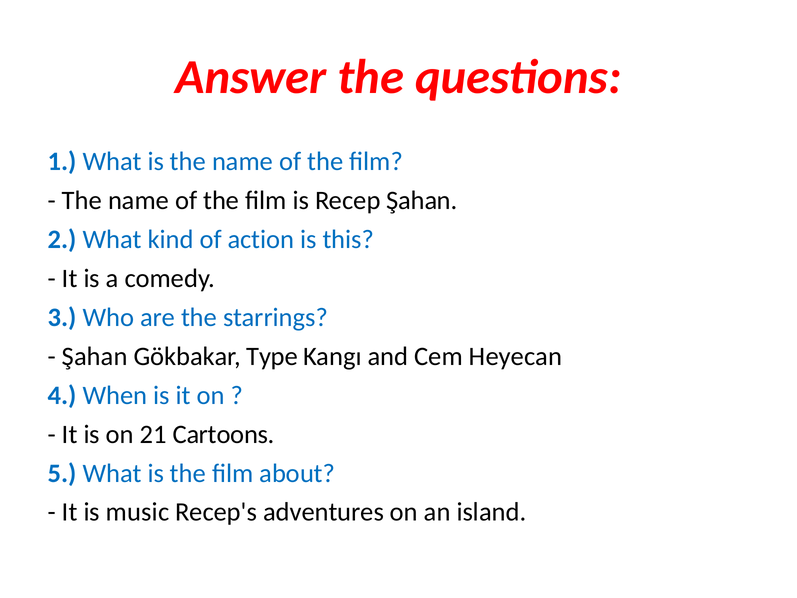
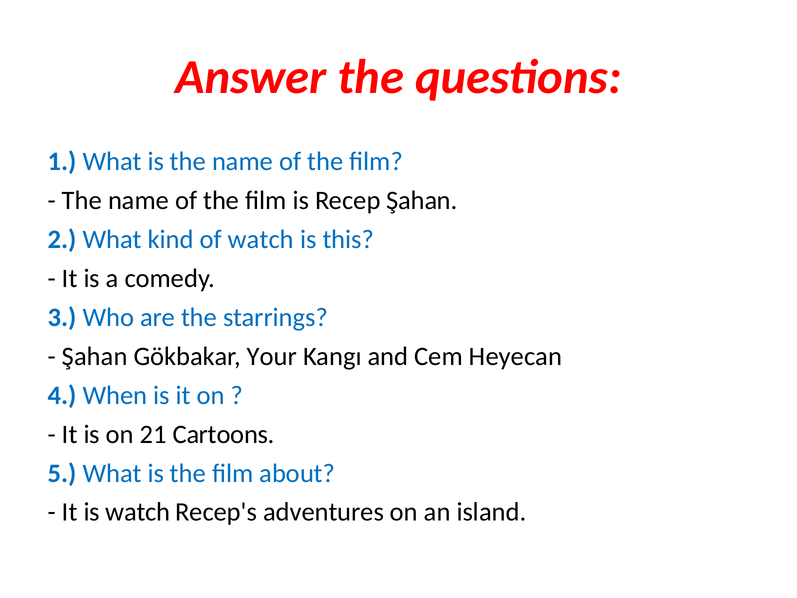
of action: action -> watch
Type: Type -> Your
is music: music -> watch
